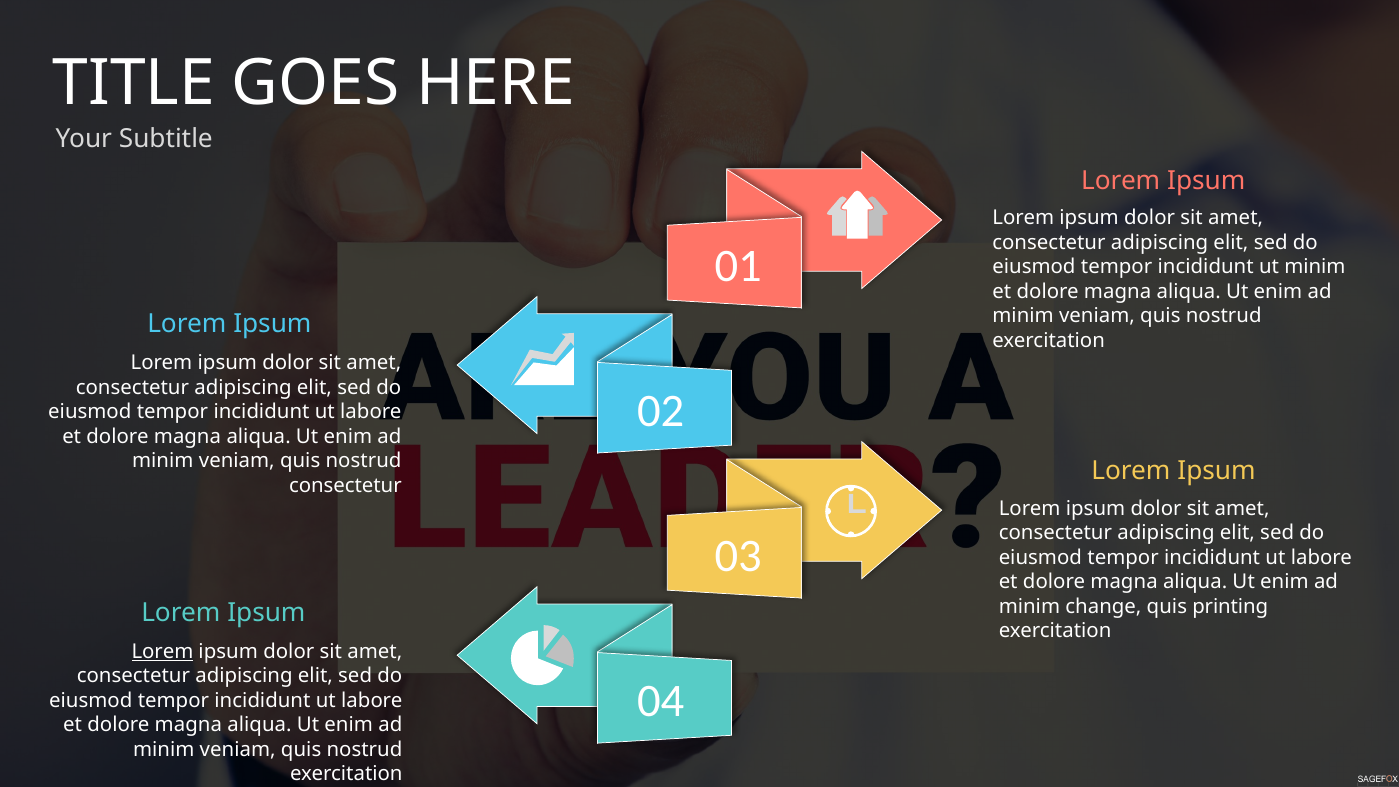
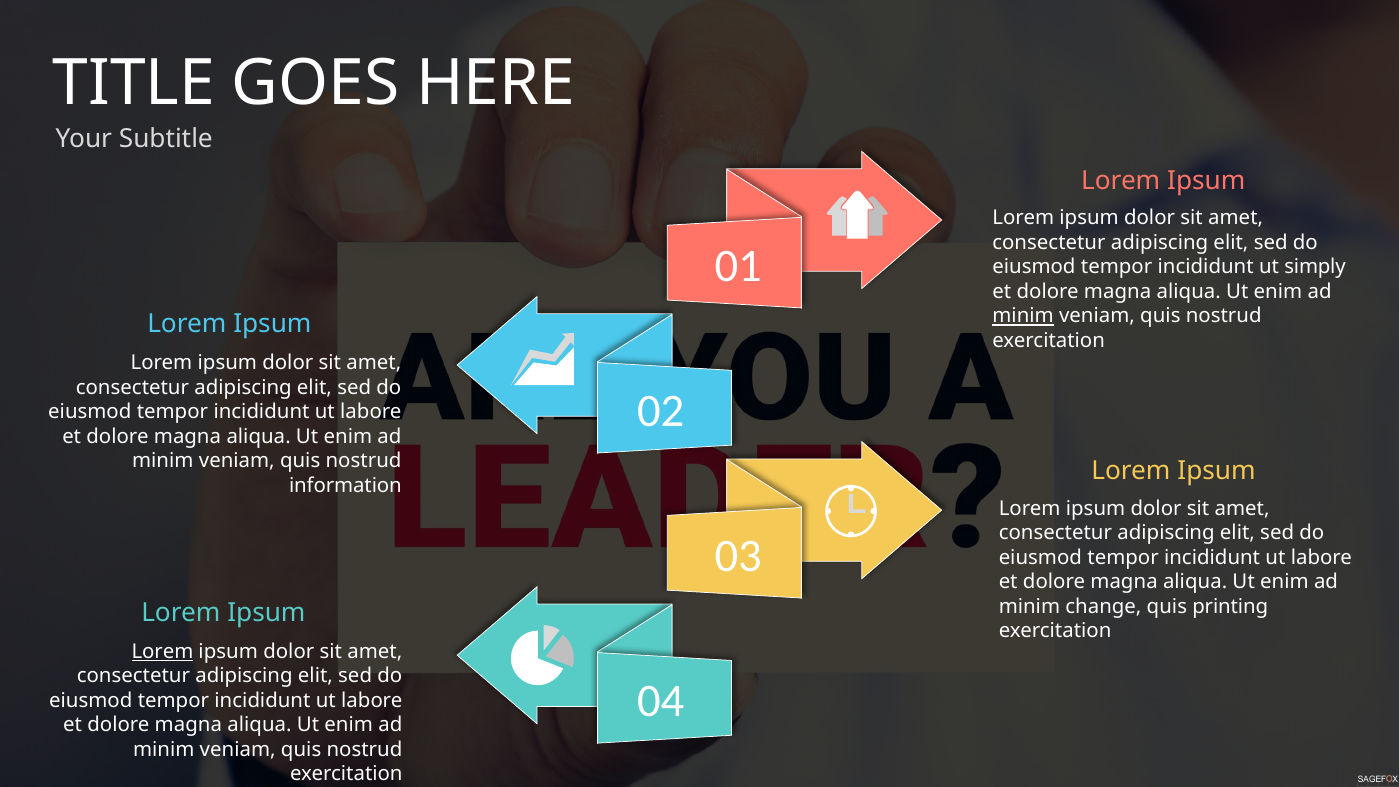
ut minim: minim -> simply
minim at (1023, 316) underline: none -> present
consectetur at (345, 485): consectetur -> information
